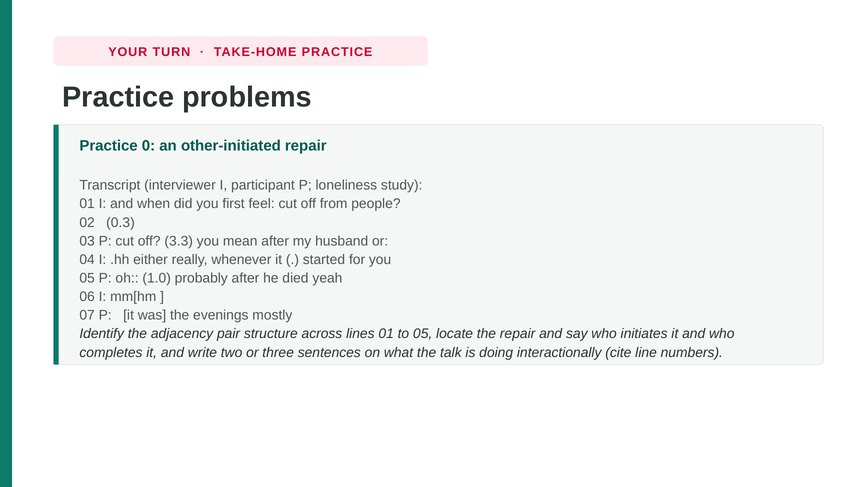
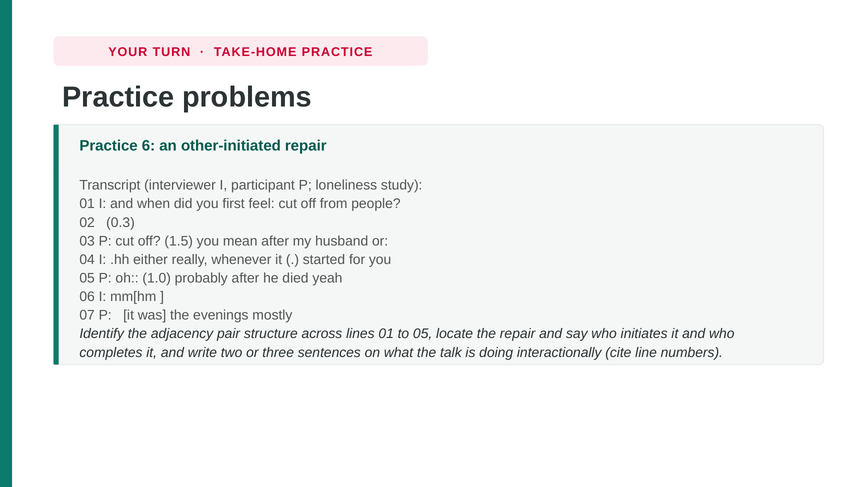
0: 0 -> 6
3.3: 3.3 -> 1.5
